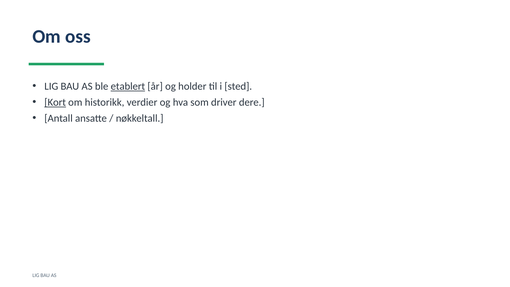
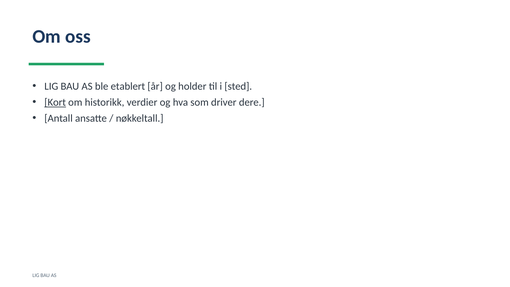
etablert underline: present -> none
